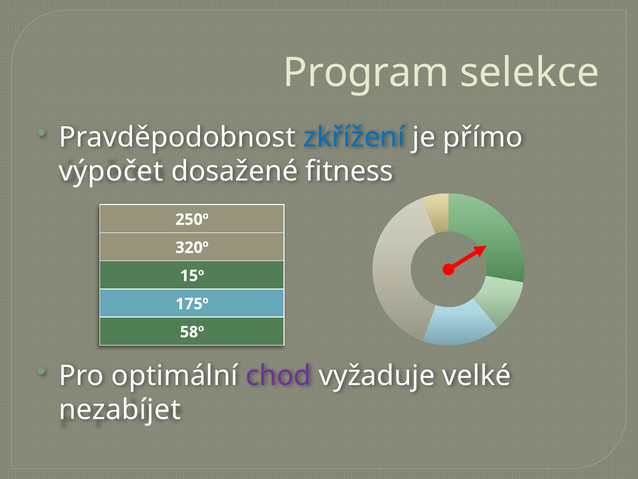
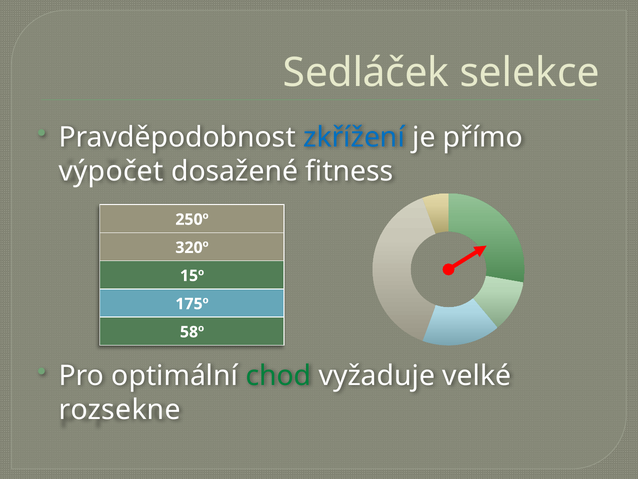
Program: Program -> Sedláček
chod colour: purple -> green
nezabíjet: nezabíjet -> rozsekne
